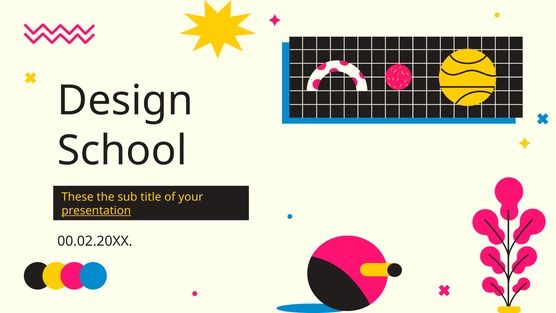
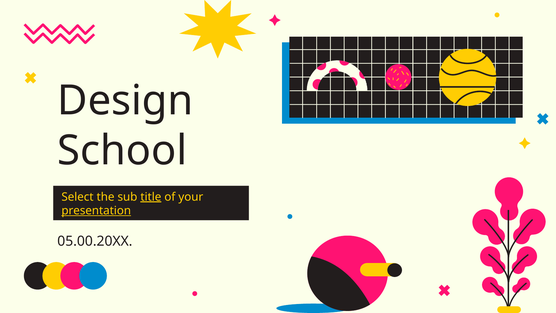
These: These -> Select
title underline: none -> present
00.02.20XX: 00.02.20XX -> 05.00.20XX
